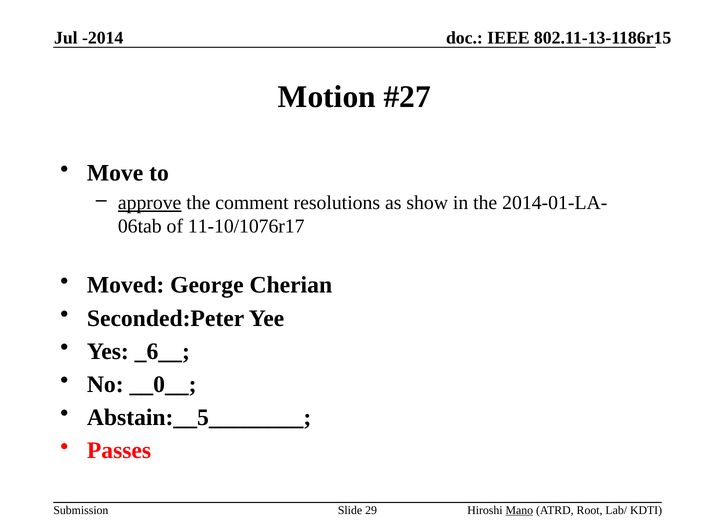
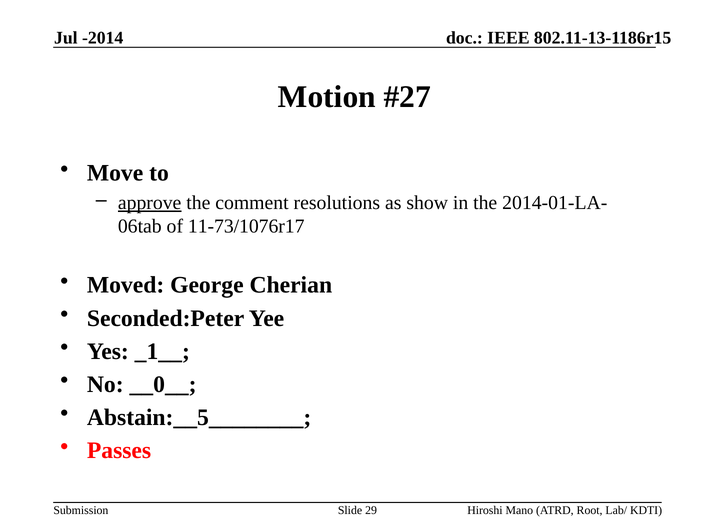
11-10/1076r17: 11-10/1076r17 -> 11-73/1076r17
_6__: _6__ -> _1__
Mano underline: present -> none
